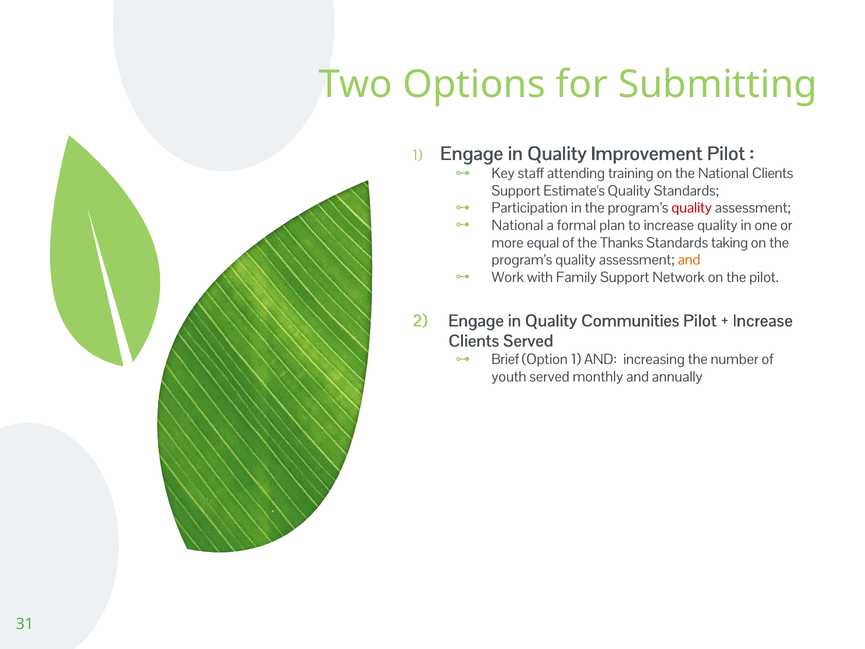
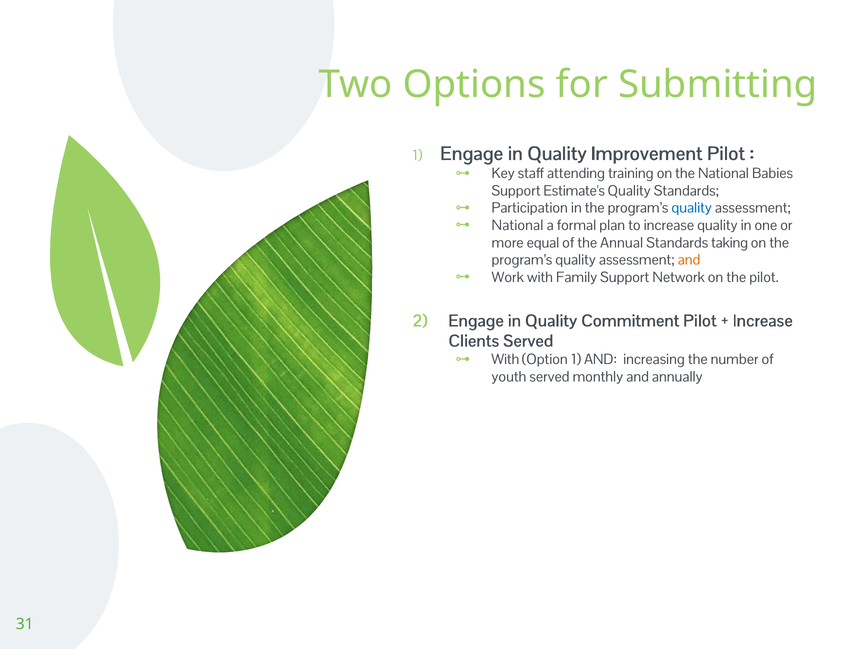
National Clients: Clients -> Babies
quality at (692, 208) colour: red -> blue
Thanks: Thanks -> Annual
Communities: Communities -> Commitment
Brief at (505, 360): Brief -> With
